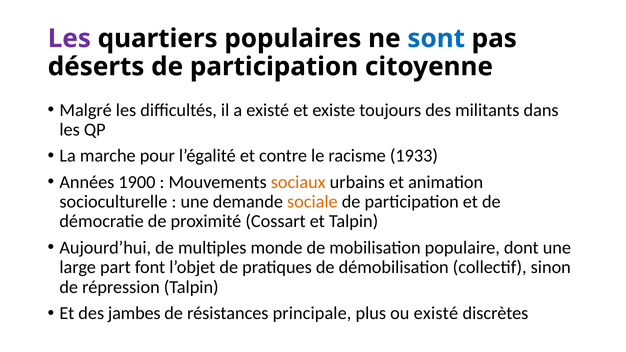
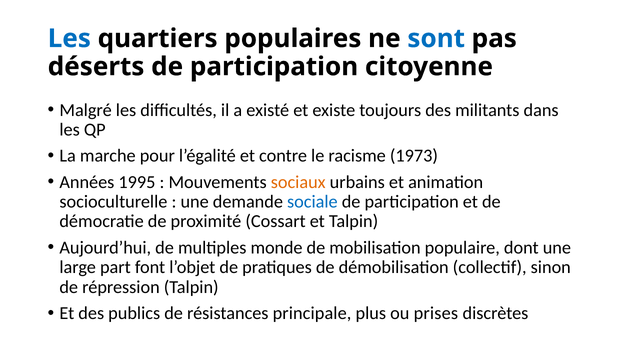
Les at (69, 39) colour: purple -> blue
1933: 1933 -> 1973
1900: 1900 -> 1995
sociale colour: orange -> blue
jambes: jambes -> publics
ou existé: existé -> prises
